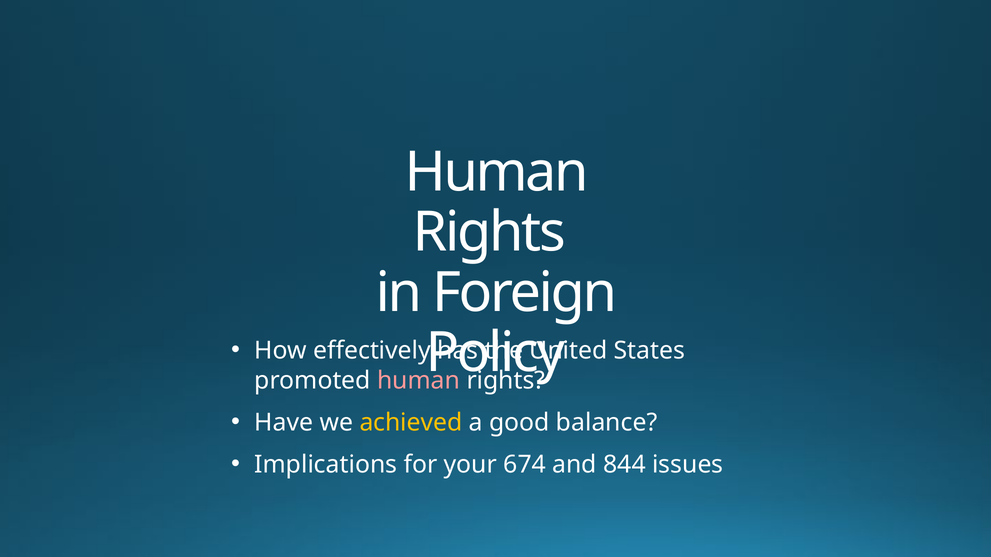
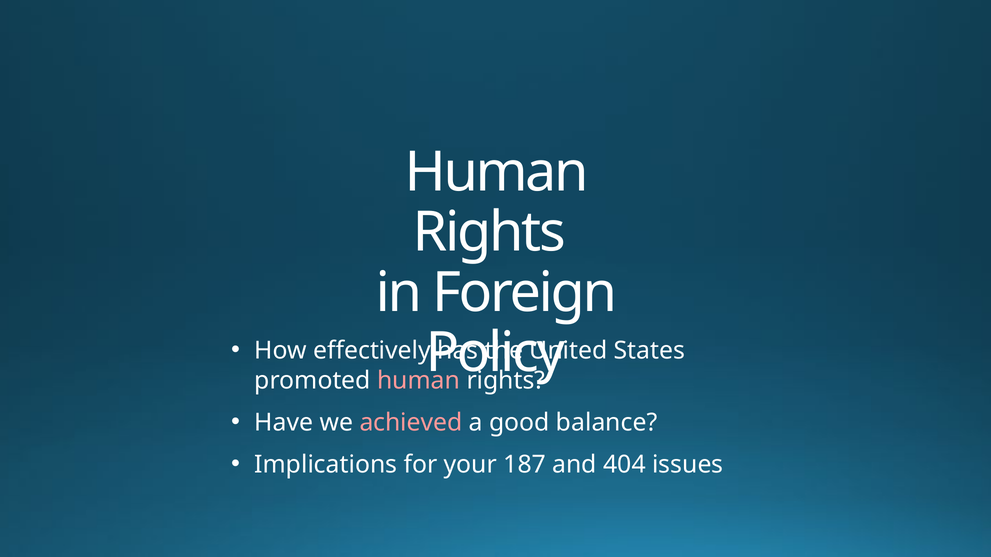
achieved colour: yellow -> pink
674: 674 -> 187
844: 844 -> 404
